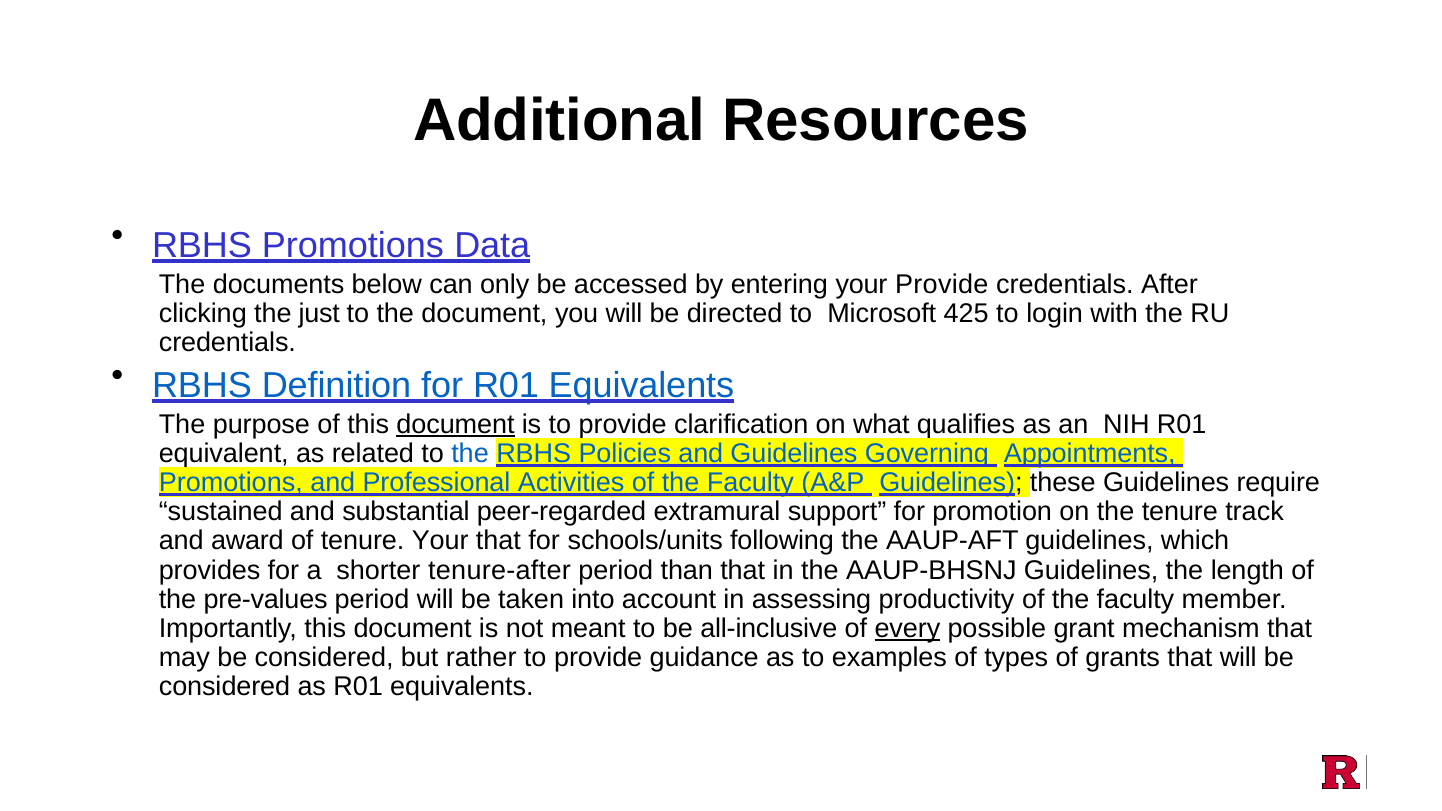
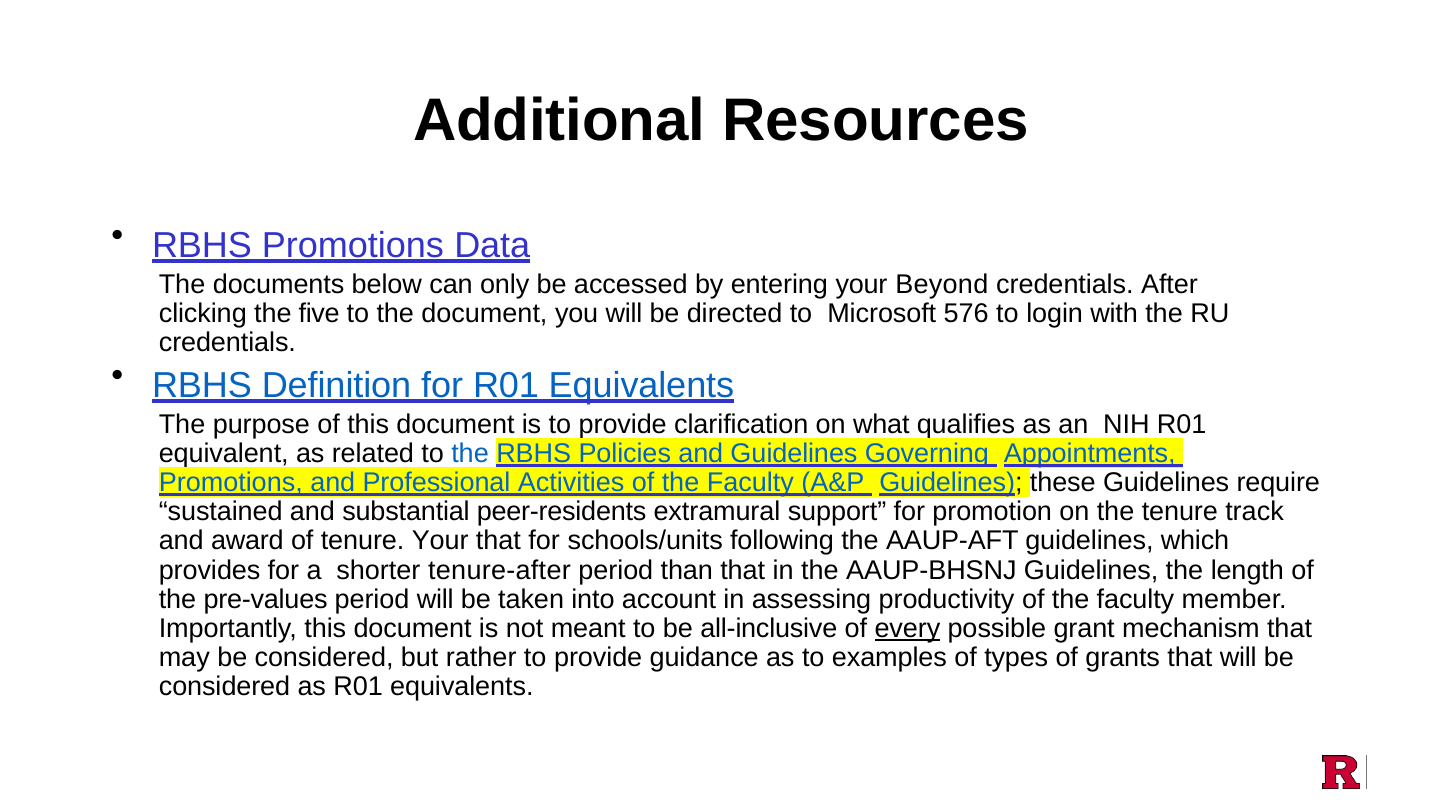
your Provide: Provide -> Beyond
just: just -> five
425: 425 -> 576
document at (456, 424) underline: present -> none
peer-regarded: peer-regarded -> peer-residents
